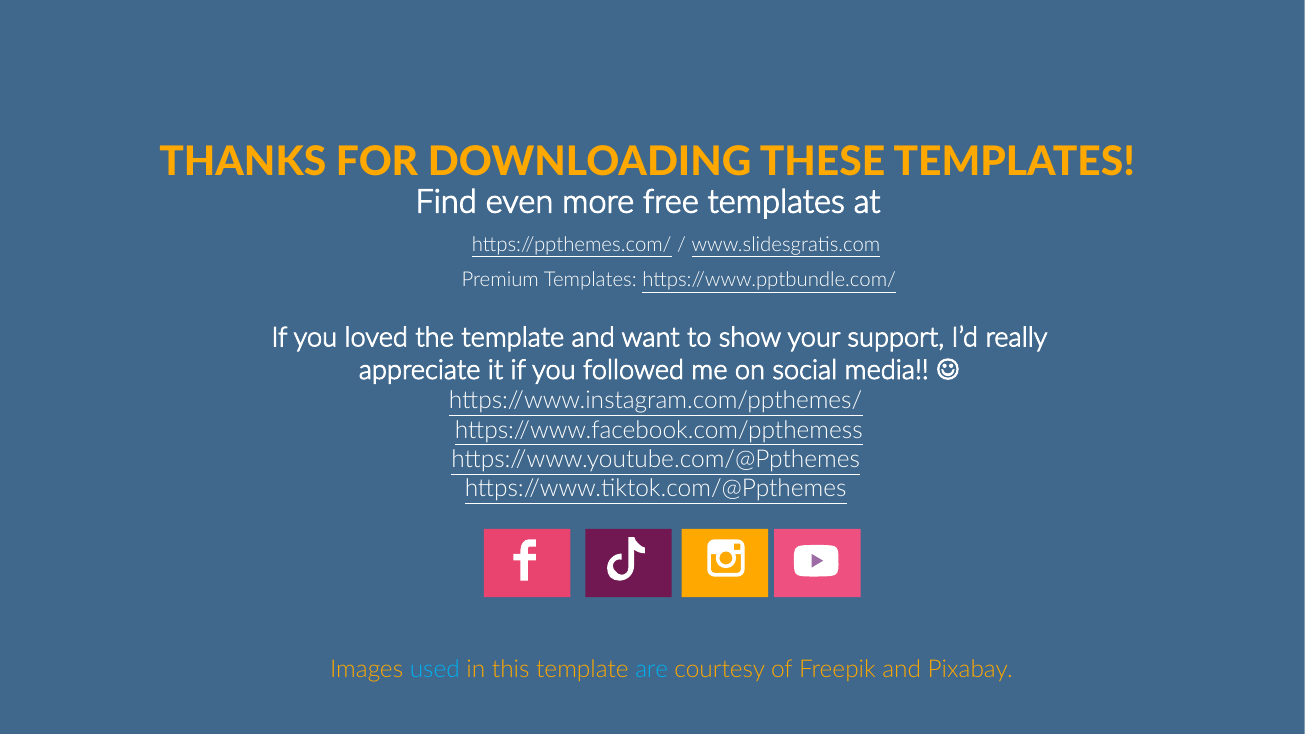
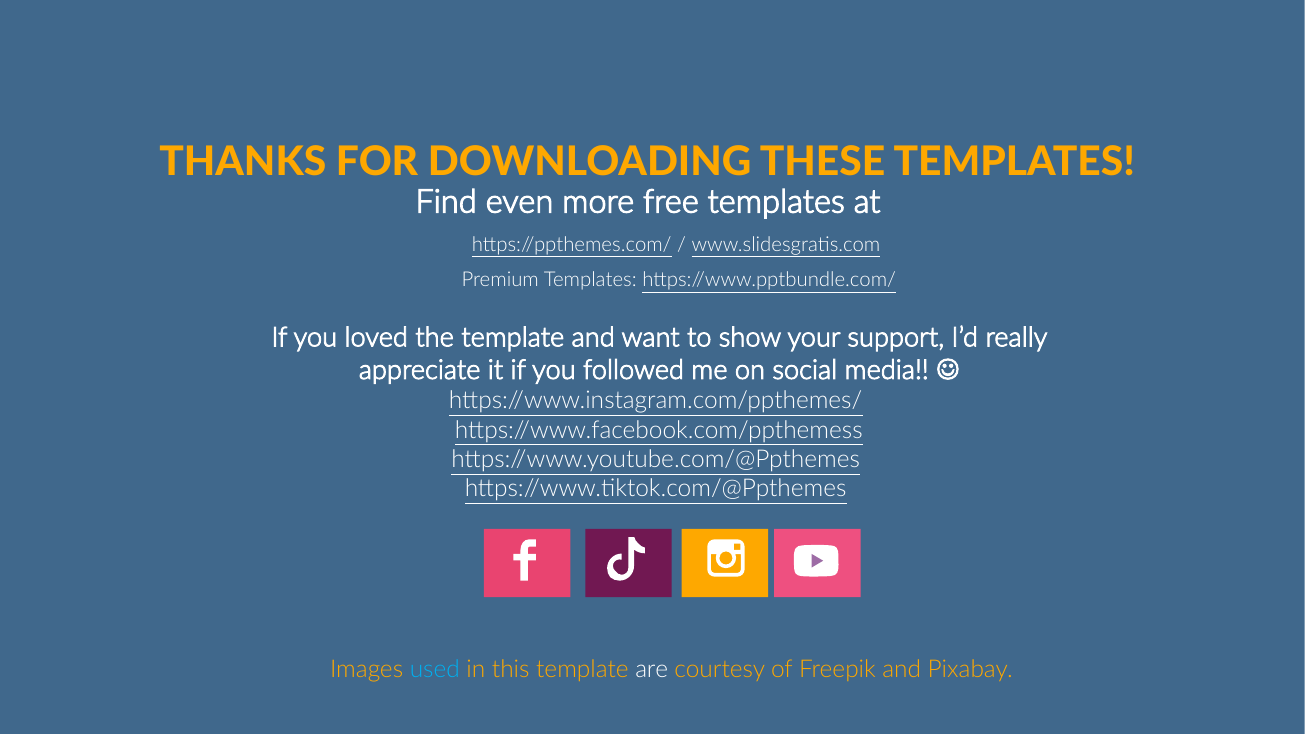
are colour: light blue -> white
